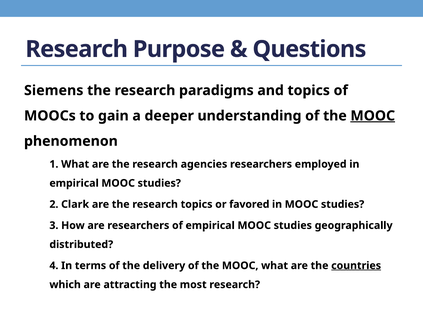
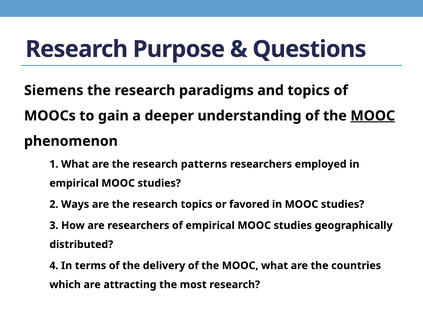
agencies: agencies -> patterns
Clark: Clark -> Ways
countries underline: present -> none
